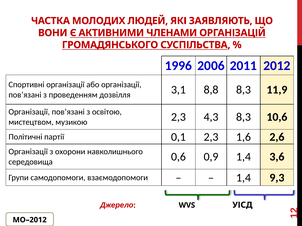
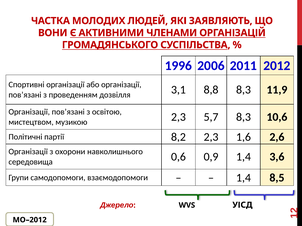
4,3: 4,3 -> 5,7
0,1: 0,1 -> 8,2
9,3: 9,3 -> 8,5
